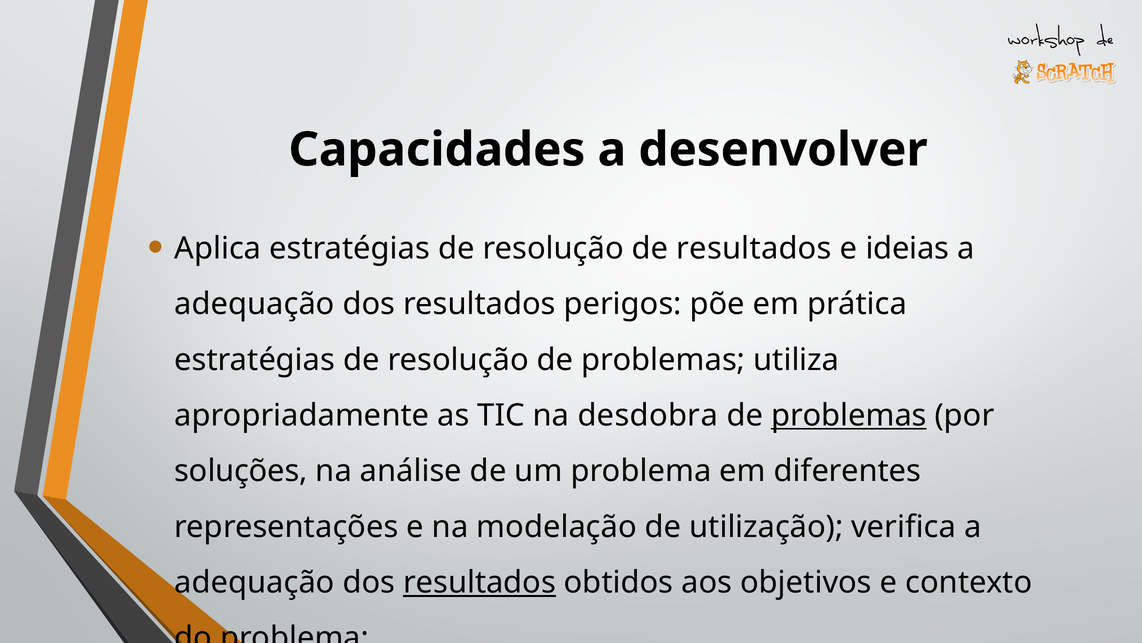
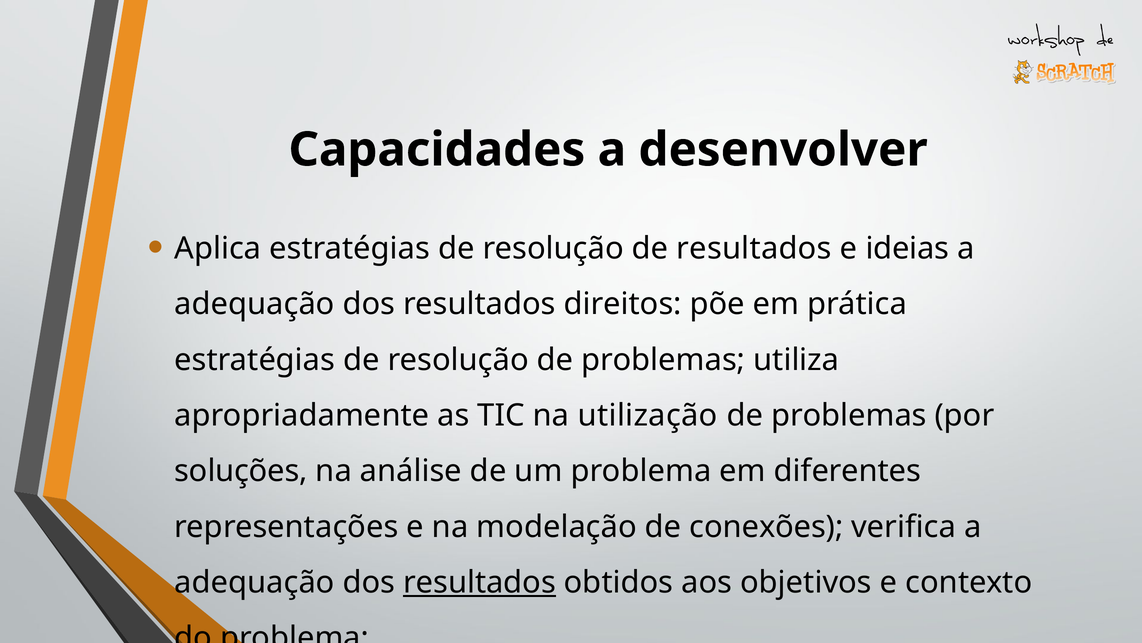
perigos: perigos -> direitos
desdobra: desdobra -> utilização
problemas at (849, 415) underline: present -> none
utilização: utilização -> conexões
